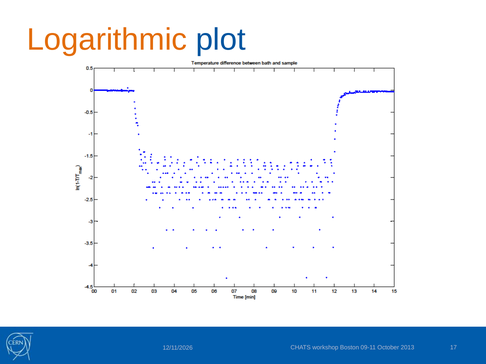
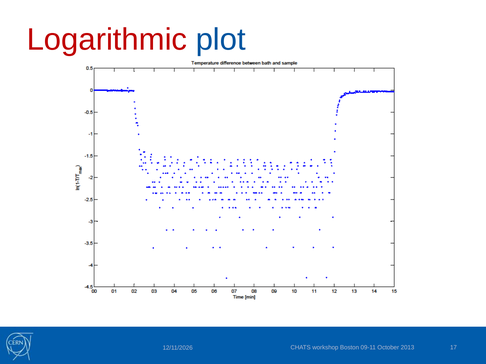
Logarithmic colour: orange -> red
